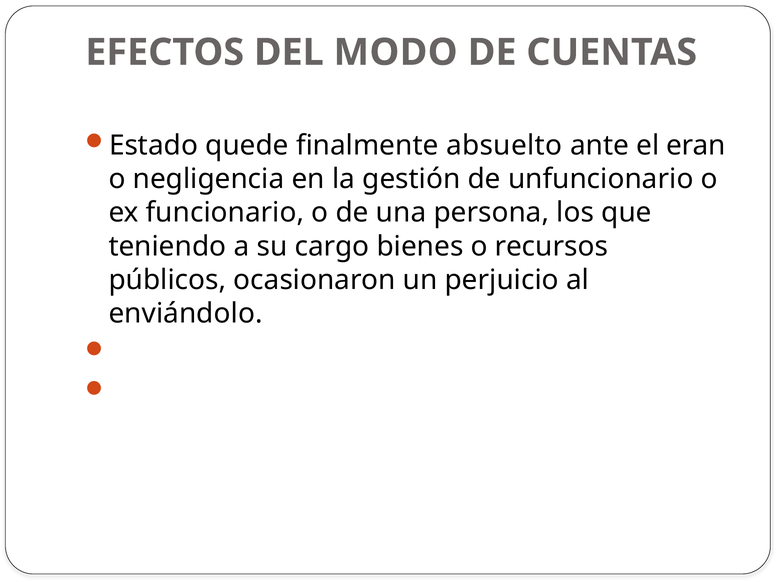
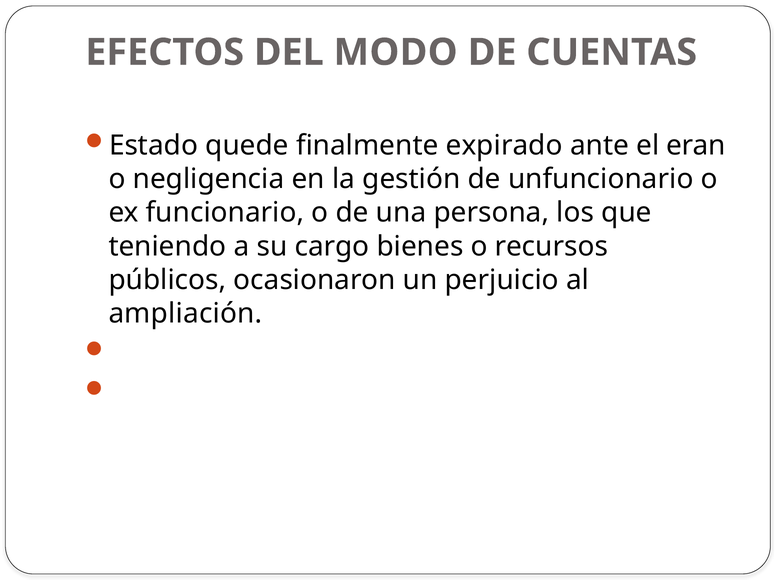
absuelto: absuelto -> expirado
enviándolo: enviándolo -> ampliación
